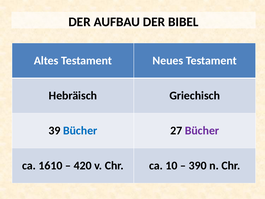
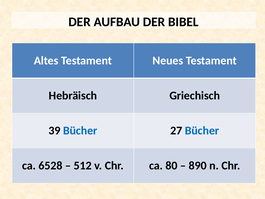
Bücher at (202, 131) colour: purple -> blue
1610: 1610 -> 6528
420: 420 -> 512
10: 10 -> 80
390: 390 -> 890
